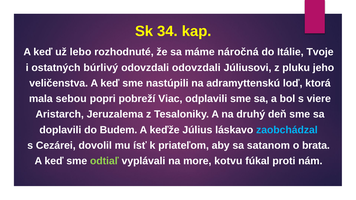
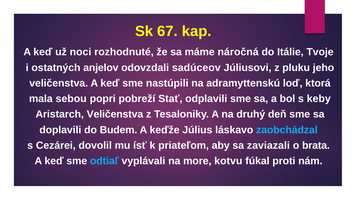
34: 34 -> 67
lebo: lebo -> noci
búrlivý: búrlivý -> anjelov
odovzdali odovzdali: odovzdali -> sadúceov
Viac: Viac -> Stať
viere: viere -> keby
Aristarch Jeruzalema: Jeruzalema -> Veličenstva
satanom: satanom -> zaviazali
odtiaľ colour: light green -> light blue
